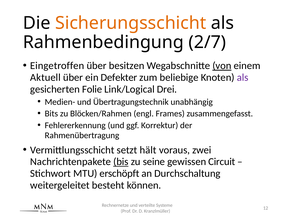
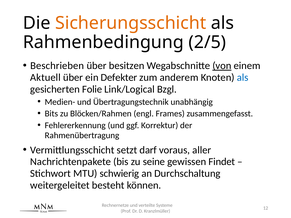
2/7: 2/7 -> 2/5
Eingetroffen: Eingetroffen -> Beschrieben
beliebige: beliebige -> anderem
als at (243, 78) colour: purple -> blue
Drei: Drei -> Bzgl
hält: hält -> darf
zwei: zwei -> aller
bis underline: present -> none
Circuit: Circuit -> Findet
erschöpft: erschöpft -> schwierig
